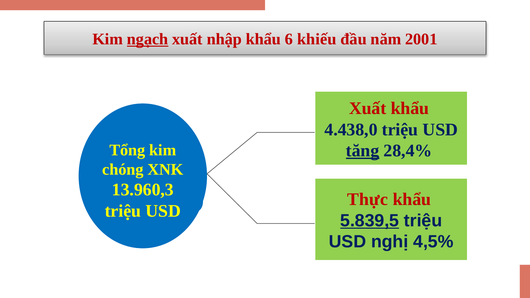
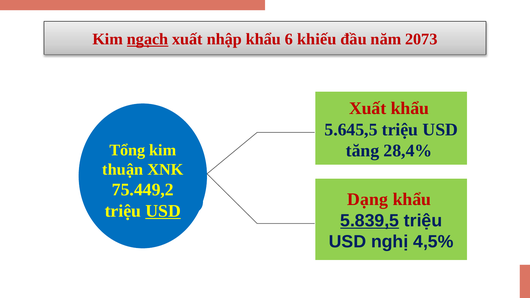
2001: 2001 -> 2073
4.438,0: 4.438,0 -> 5.645,5
tăng underline: present -> none
chóng: chóng -> thuận
13.960,3: 13.960,3 -> 75.449,2
Thực: Thực -> Dạng
USD at (163, 211) underline: none -> present
